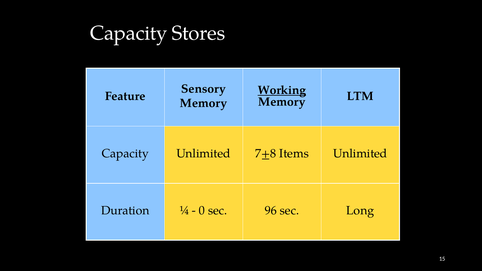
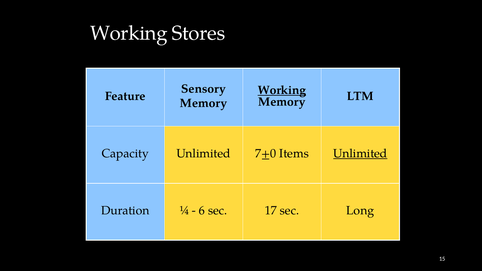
Capacity at (129, 33): Capacity -> Working
7±8: 7±8 -> 7±0
Unlimited at (360, 154) underline: none -> present
0: 0 -> 6
96: 96 -> 17
